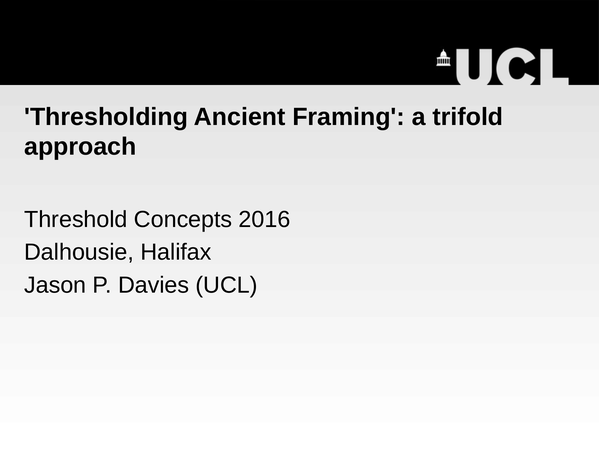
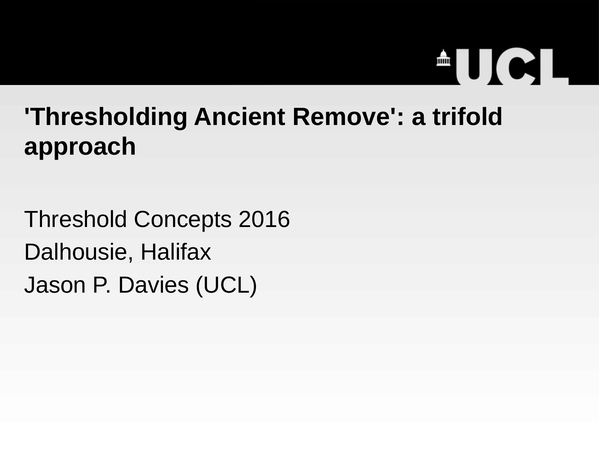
Framing: Framing -> Remove
